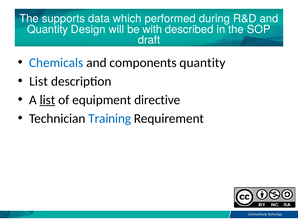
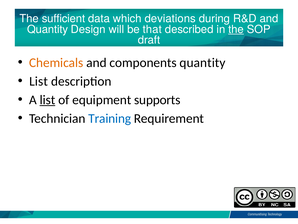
supports: supports -> sufficient
performed: performed -> deviations
with: with -> that
the at (236, 29) underline: none -> present
Chemicals colour: blue -> orange
directive: directive -> supports
